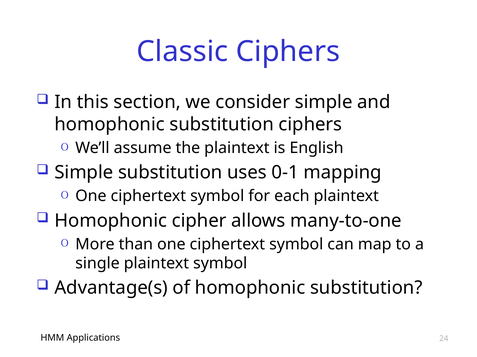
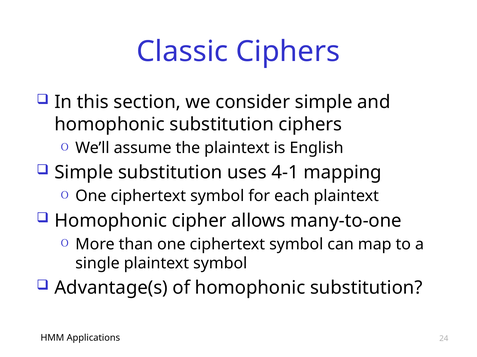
0-1: 0-1 -> 4-1
